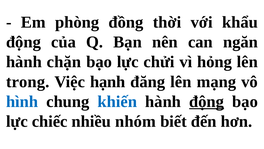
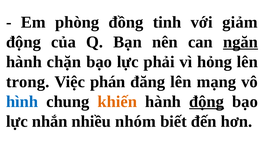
thời: thời -> tinh
khẩu: khẩu -> giảm
ngăn underline: none -> present
chửi: chửi -> phải
hạnh: hạnh -> phán
khiến colour: blue -> orange
chiếc: chiếc -> nhắn
